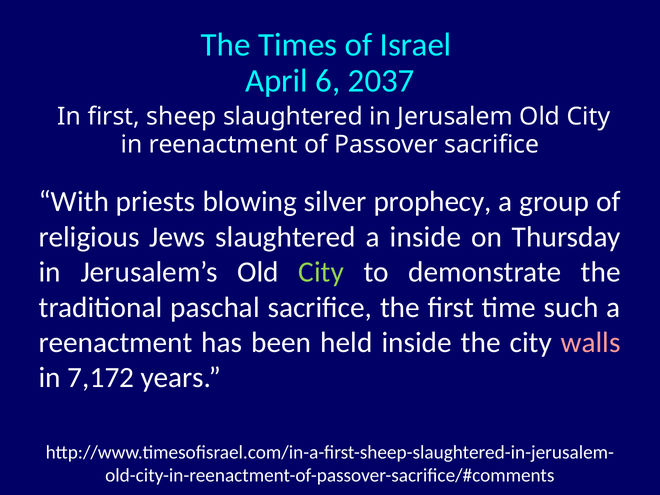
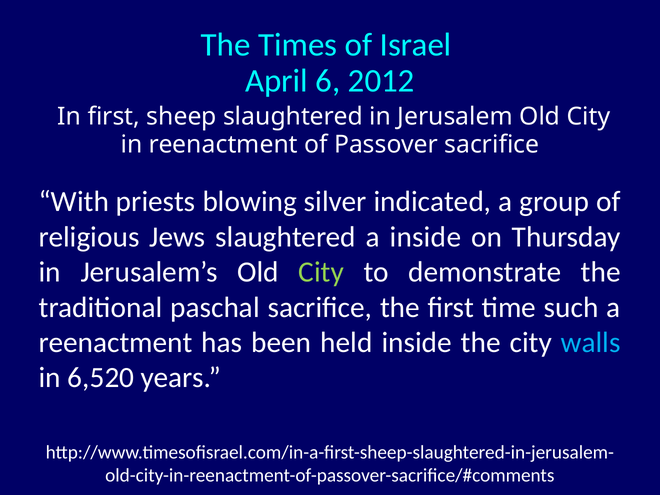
2037: 2037 -> 2012
prophecy: prophecy -> indicated
walls colour: pink -> light blue
7,172: 7,172 -> 6,520
